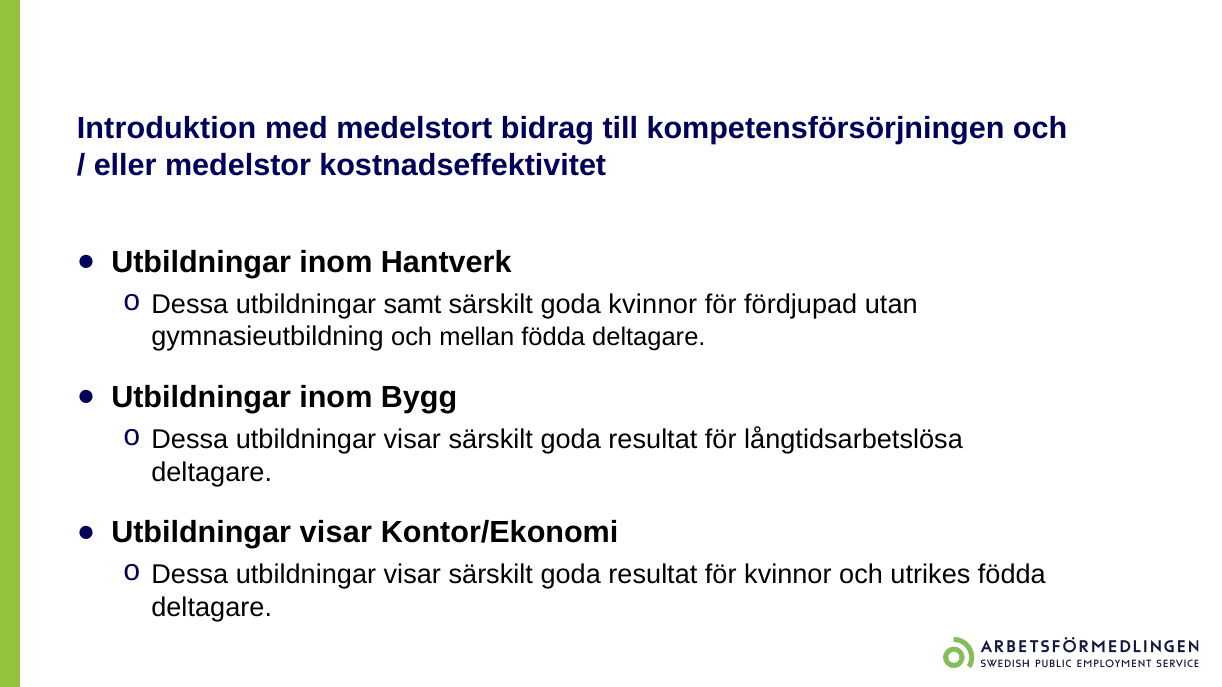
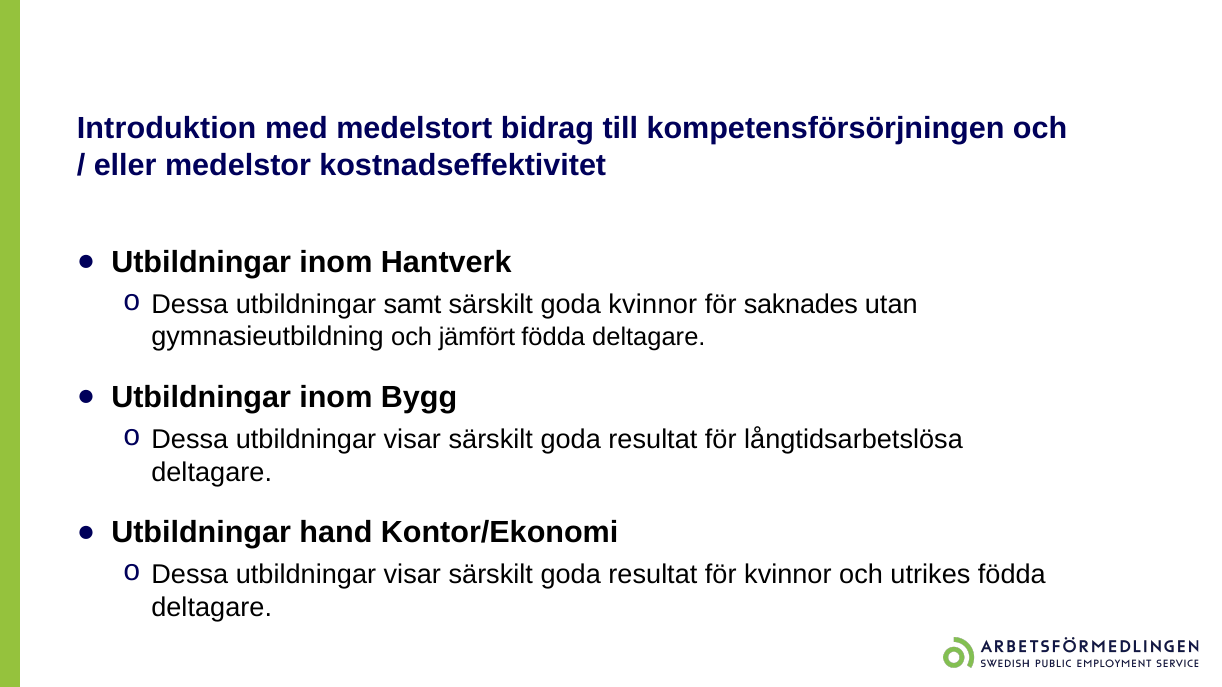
fördjupad: fördjupad -> saknades
mellan: mellan -> jämfört
visar at (336, 533): visar -> hand
